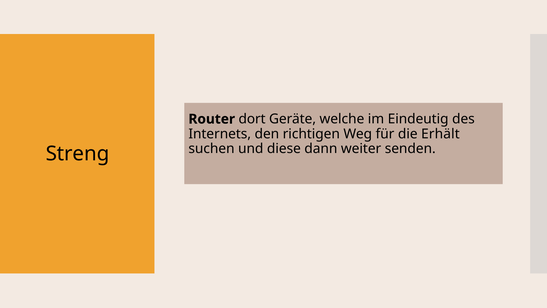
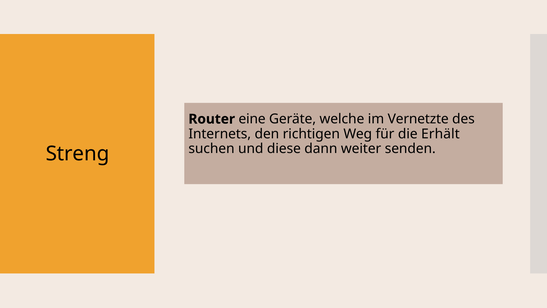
dort: dort -> eine
Eindeutig: Eindeutig -> Vernetzte
